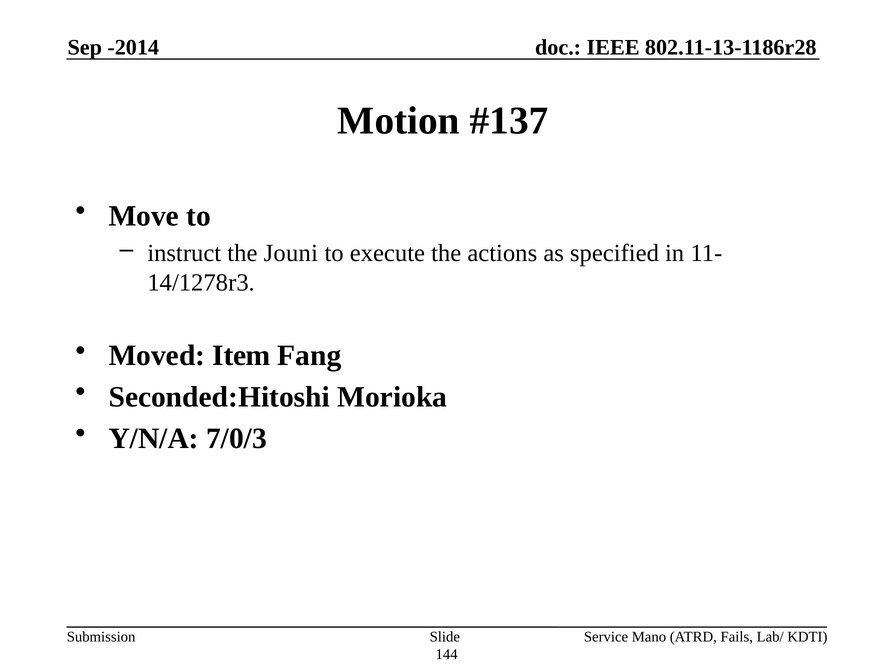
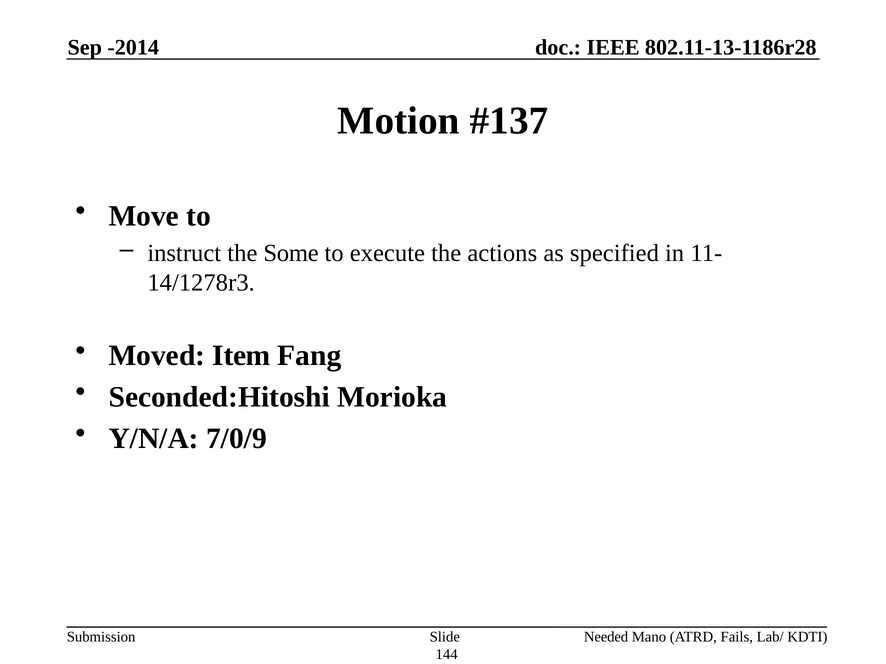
Jouni: Jouni -> Some
7/0/3: 7/0/3 -> 7/0/9
Service: Service -> Needed
